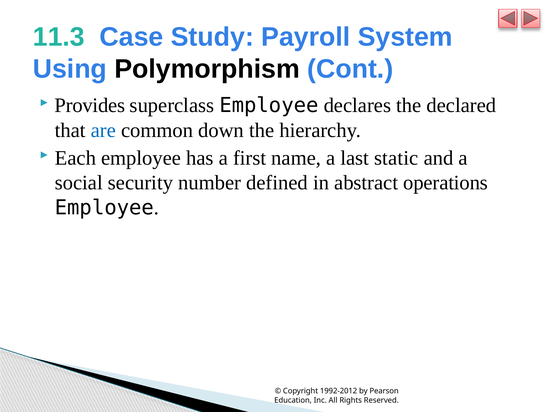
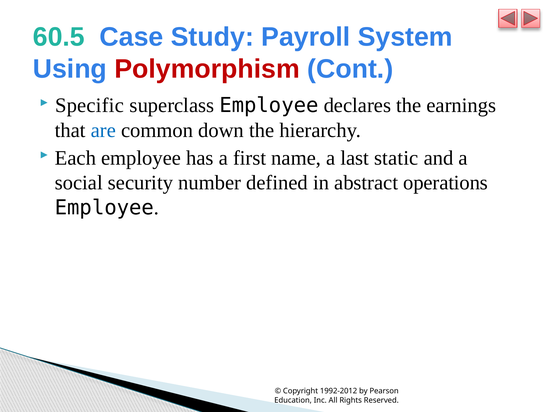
11.3: 11.3 -> 60.5
Polymorphism colour: black -> red
Provides: Provides -> Specific
declared: declared -> earnings
